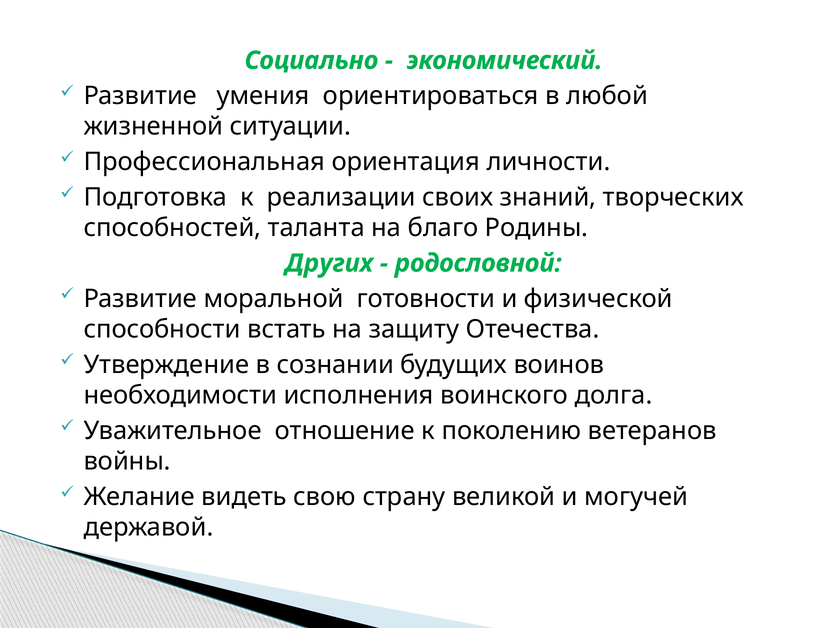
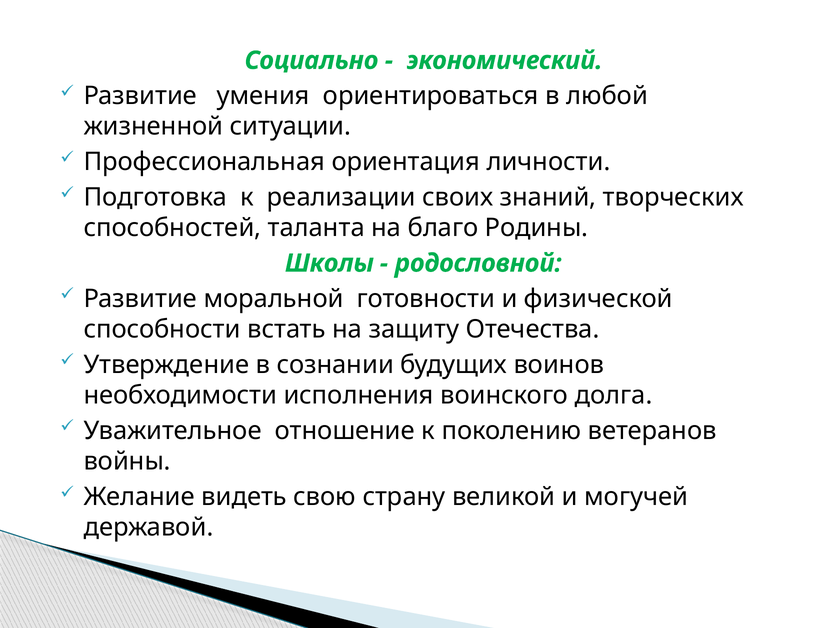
Других: Других -> Школы
